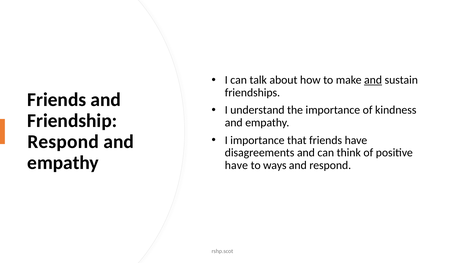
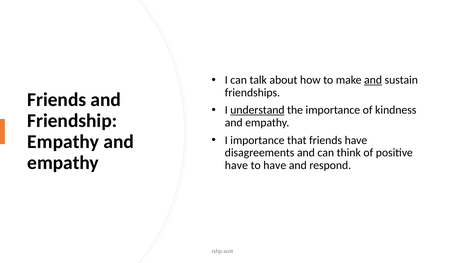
understand underline: none -> present
Respond at (63, 142): Respond -> Empathy
to ways: ways -> have
